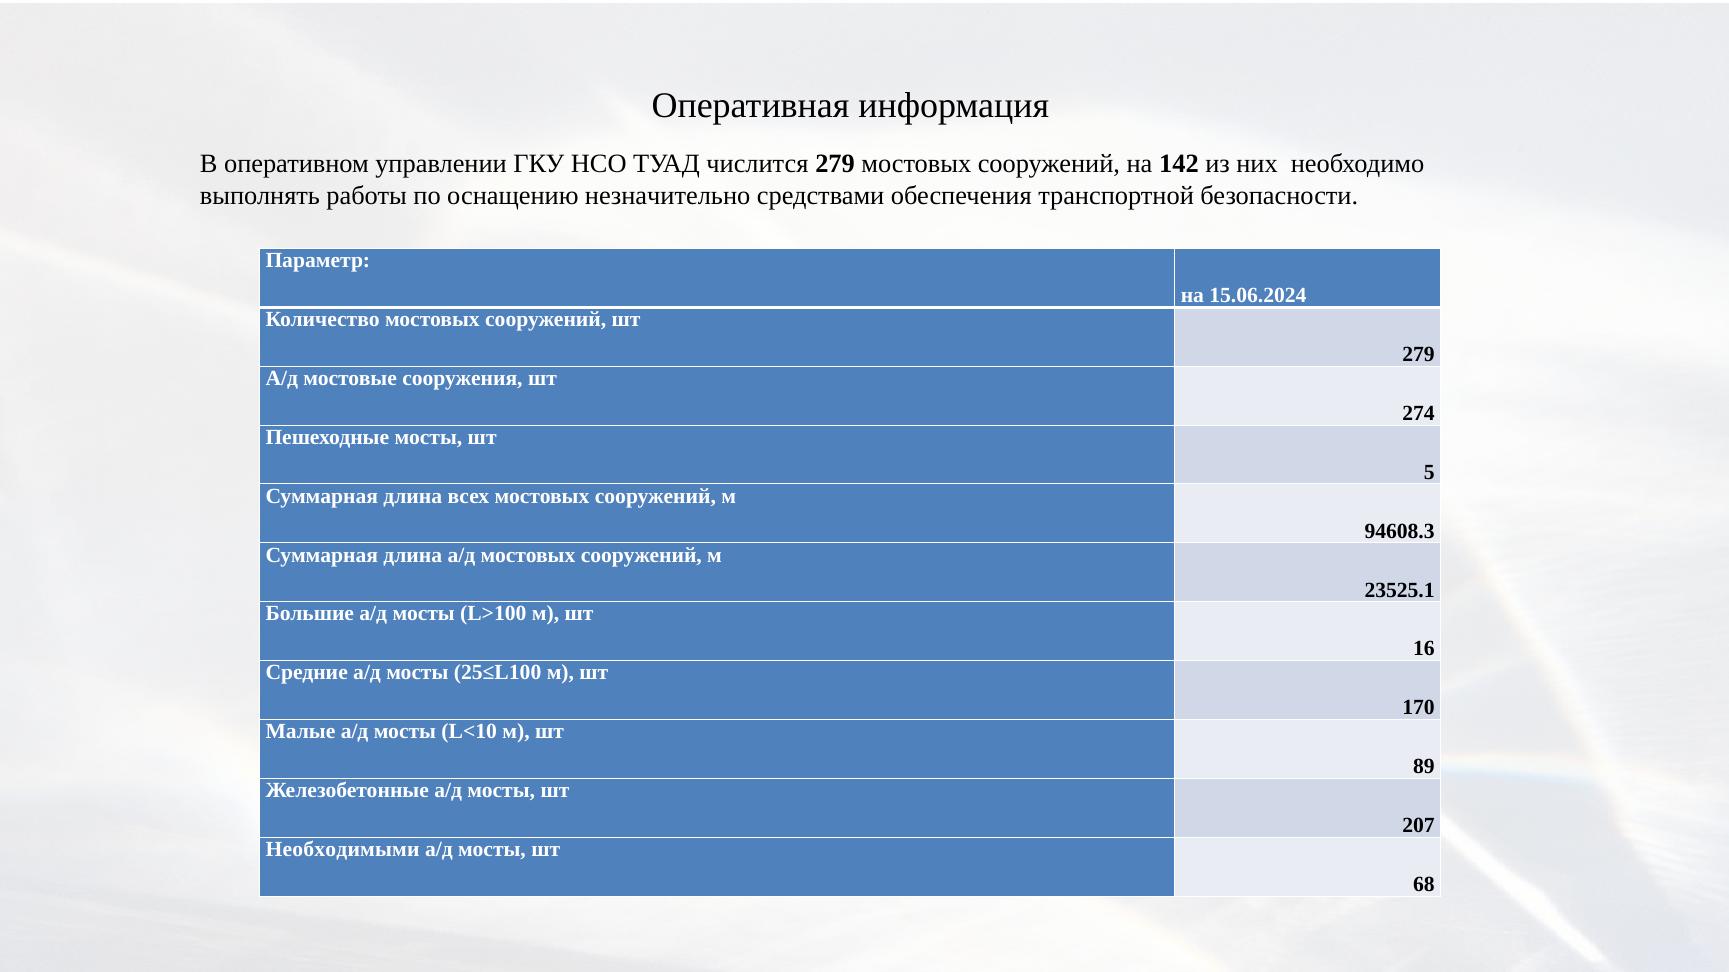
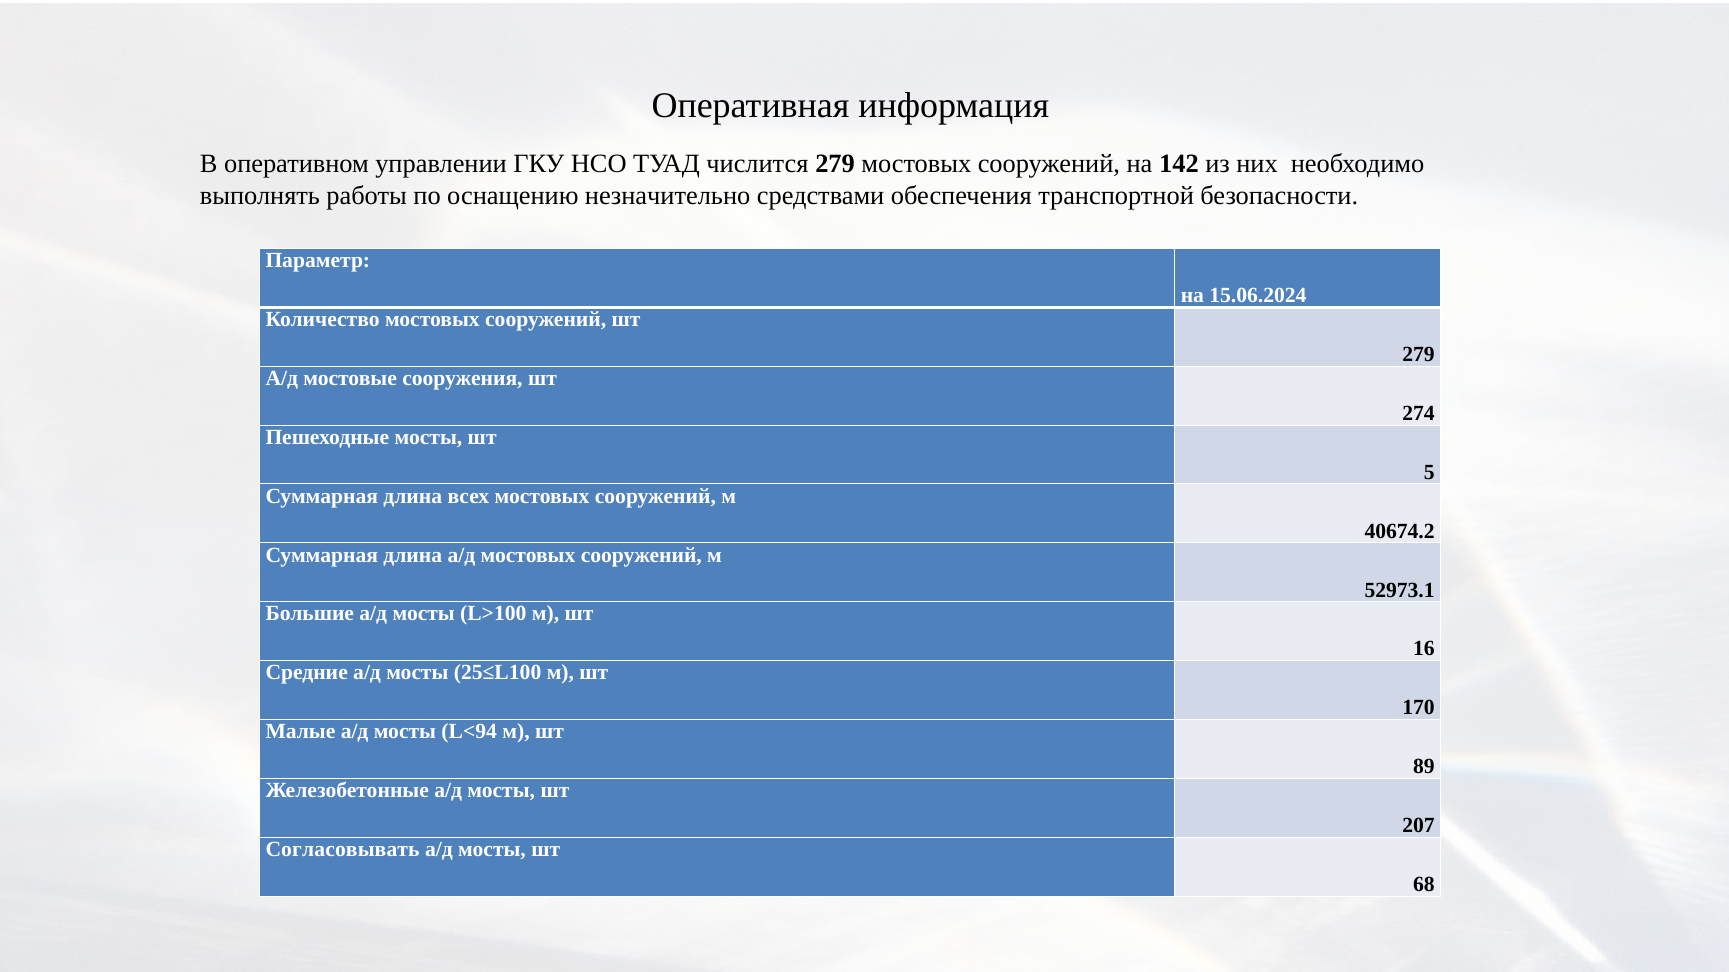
94608.3: 94608.3 -> 40674.2
23525.1: 23525.1 -> 52973.1
L<10: L<10 -> L<94
Необходимыми: Необходимыми -> Согласовывать
